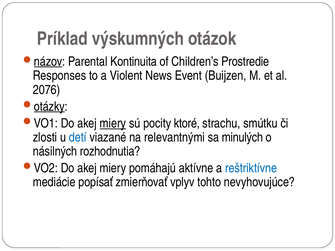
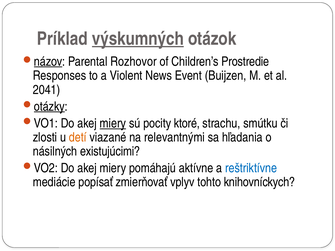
výskumných underline: none -> present
Kontinuita: Kontinuita -> Rozhovor
2076: 2076 -> 2041
detí colour: blue -> orange
minulých: minulých -> hľadania
rozhodnutia: rozhodnutia -> existujúcimi
nevyhovujúce: nevyhovujúce -> knihovníckych
